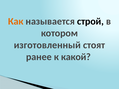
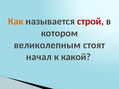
строй colour: black -> red
изготовленный: изготовленный -> великолепным
ранее: ранее -> начал
